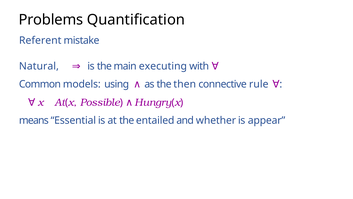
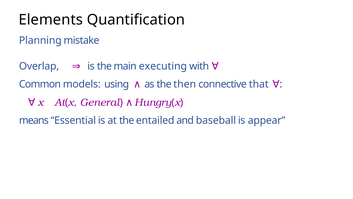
Problems: Problems -> Elements
Referent: Referent -> Planning
Natural: Natural -> Overlap
rule: rule -> that
Possible: Possible -> General
whether: whether -> baseball
